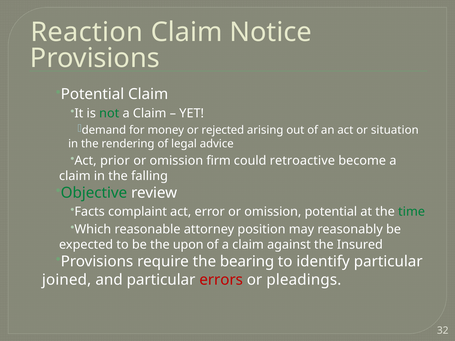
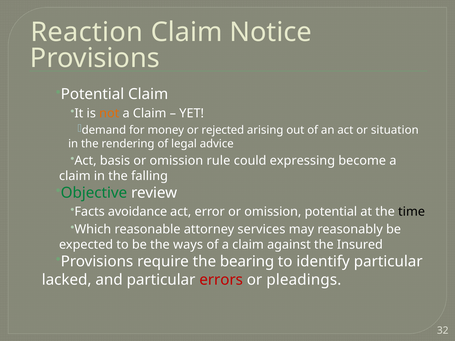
not colour: green -> orange
prior: prior -> basis
firm: firm -> rule
retroactive: retroactive -> expressing
complaint: complaint -> avoidance
time colour: green -> black
position: position -> services
upon: upon -> ways
joined: joined -> lacked
